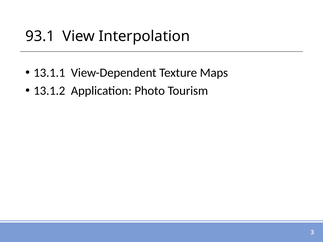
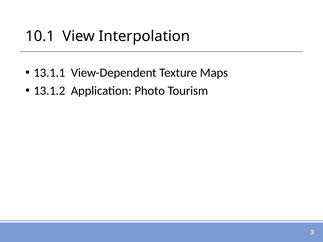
93.1: 93.1 -> 10.1
